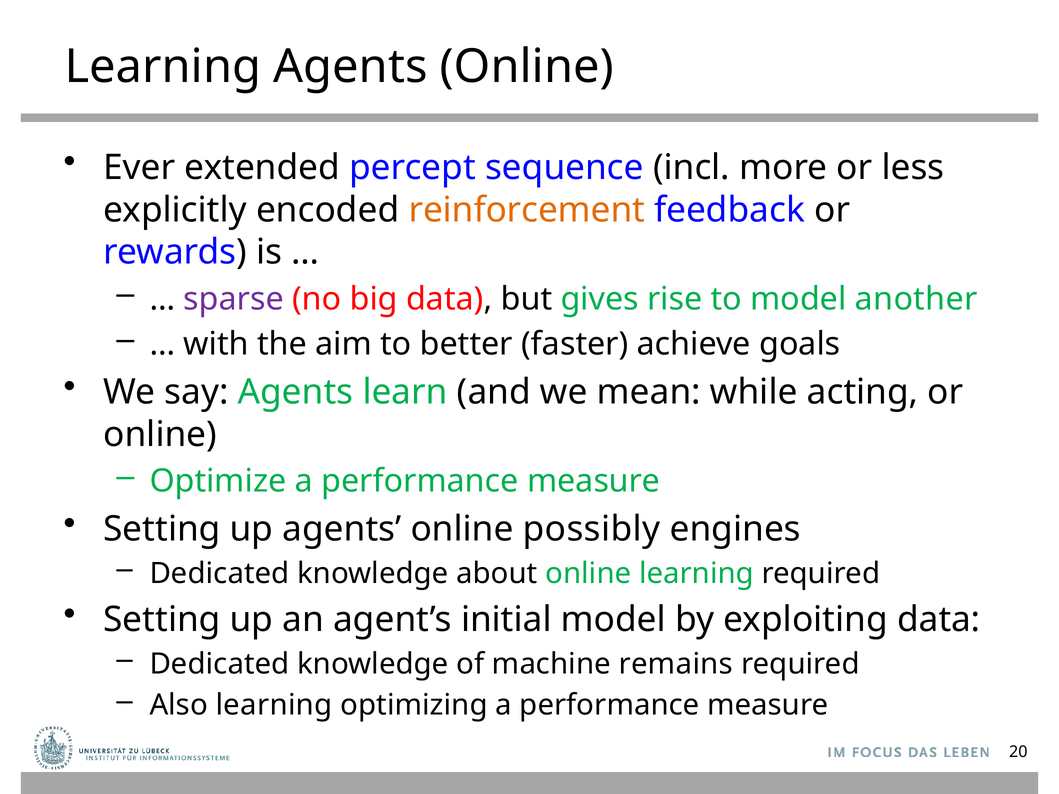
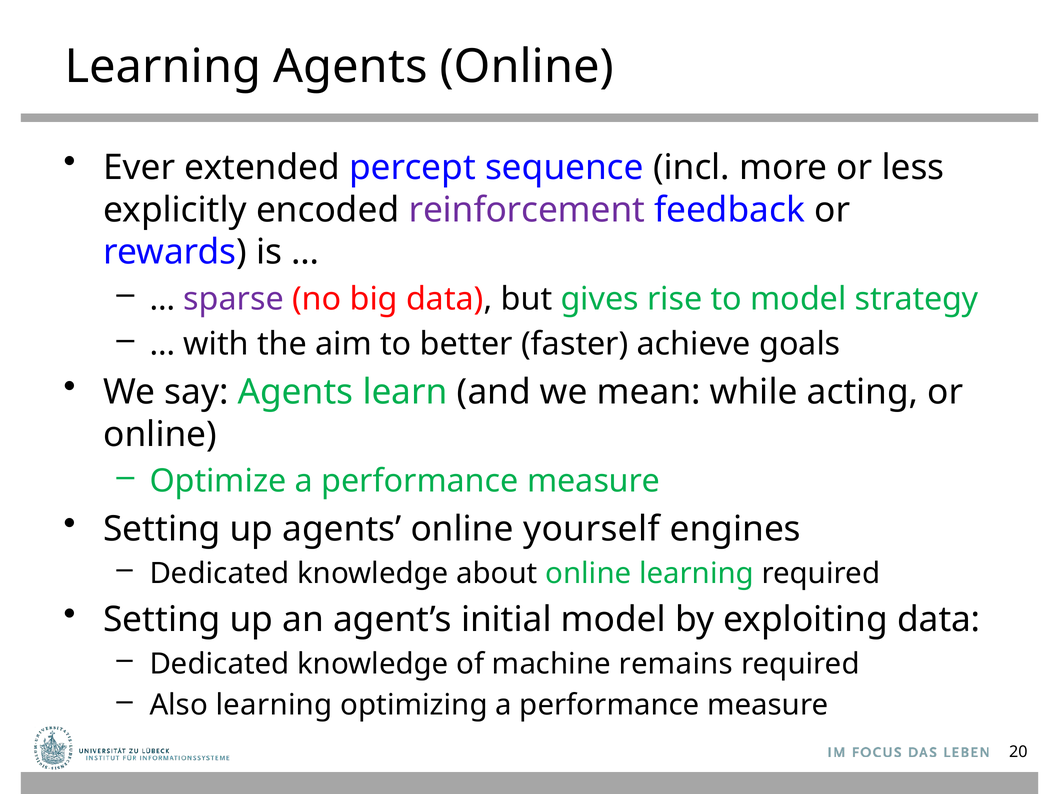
reinforcement colour: orange -> purple
another: another -> strategy
possibly: possibly -> yourself
